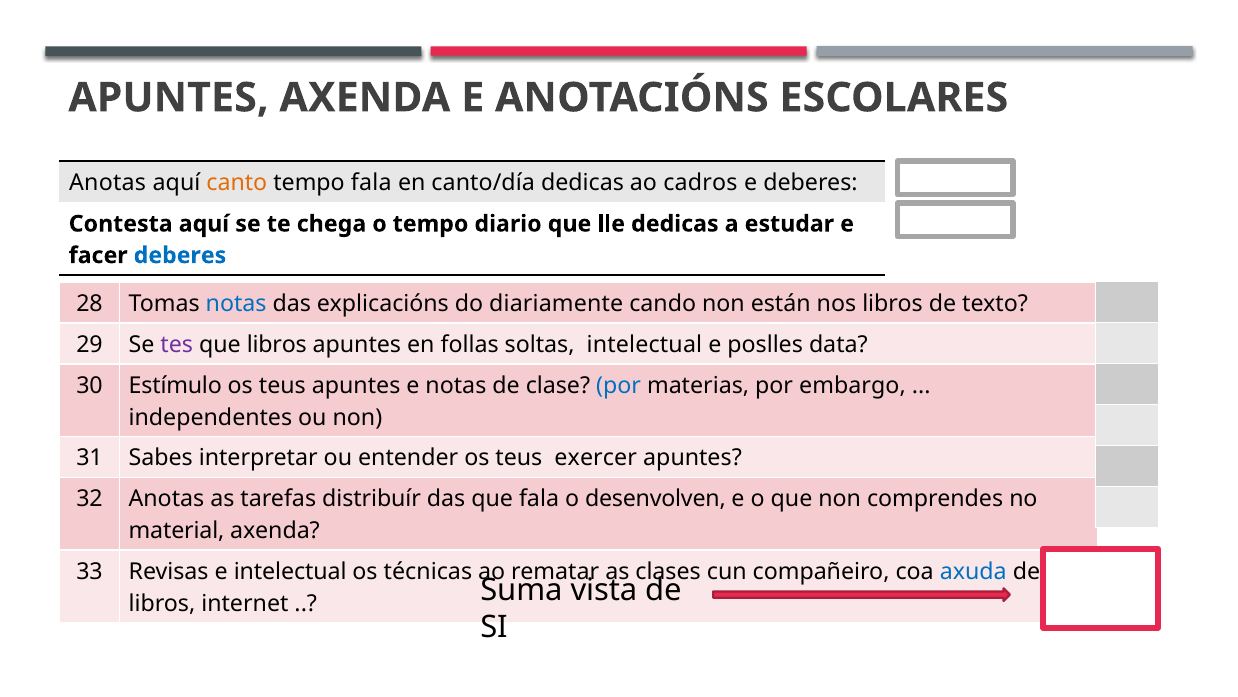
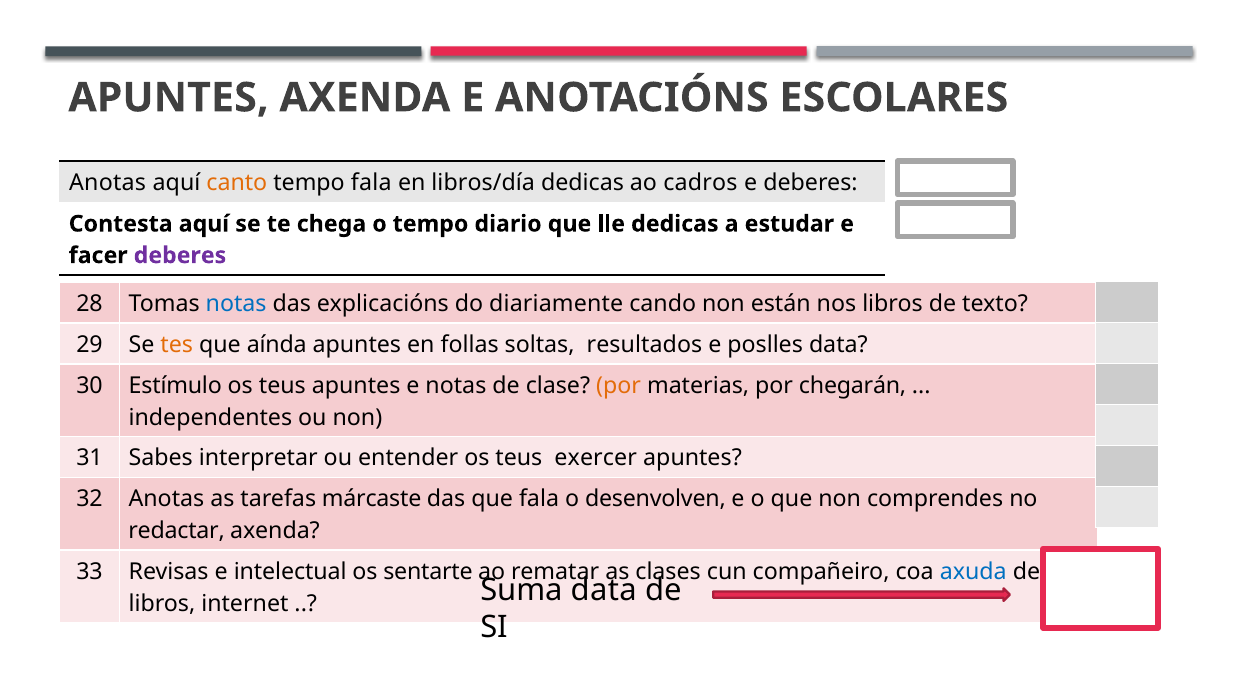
canto/día: canto/día -> libros/día
deberes at (180, 255) colour: blue -> purple
tes colour: purple -> orange
que libros: libros -> aínda
soltas intelectual: intelectual -> resultados
por at (619, 385) colour: blue -> orange
embargo: embargo -> chegarán
distribuír: distribuír -> márcaste
material: material -> redactar
técnicas: técnicas -> sentarte
Suma vista: vista -> data
